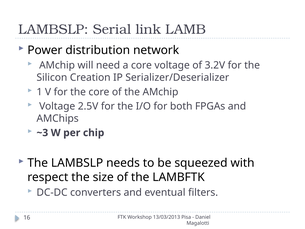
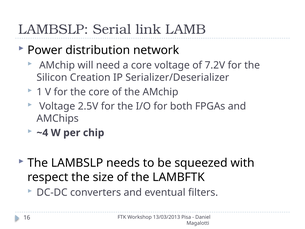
3.2V: 3.2V -> 7.2V
~3: ~3 -> ~4
